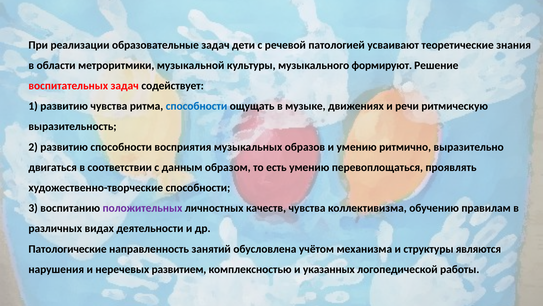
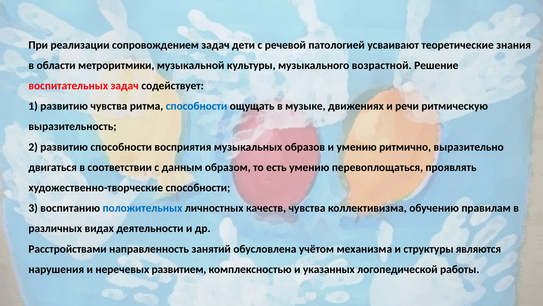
образовательные: образовательные -> сопровождением
формируют: формируют -> возрастной
положительных colour: purple -> blue
Патологические: Патологические -> Расстройствами
